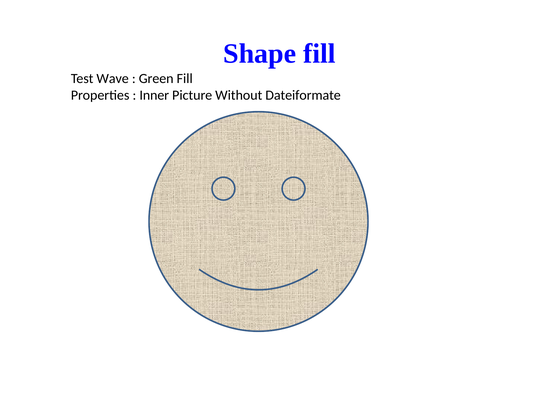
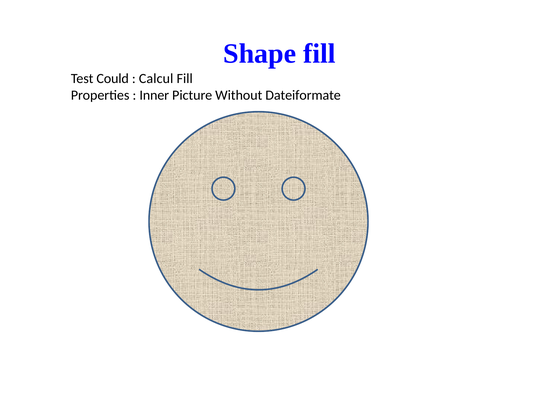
Wave: Wave -> Could
Green: Green -> Calcul
